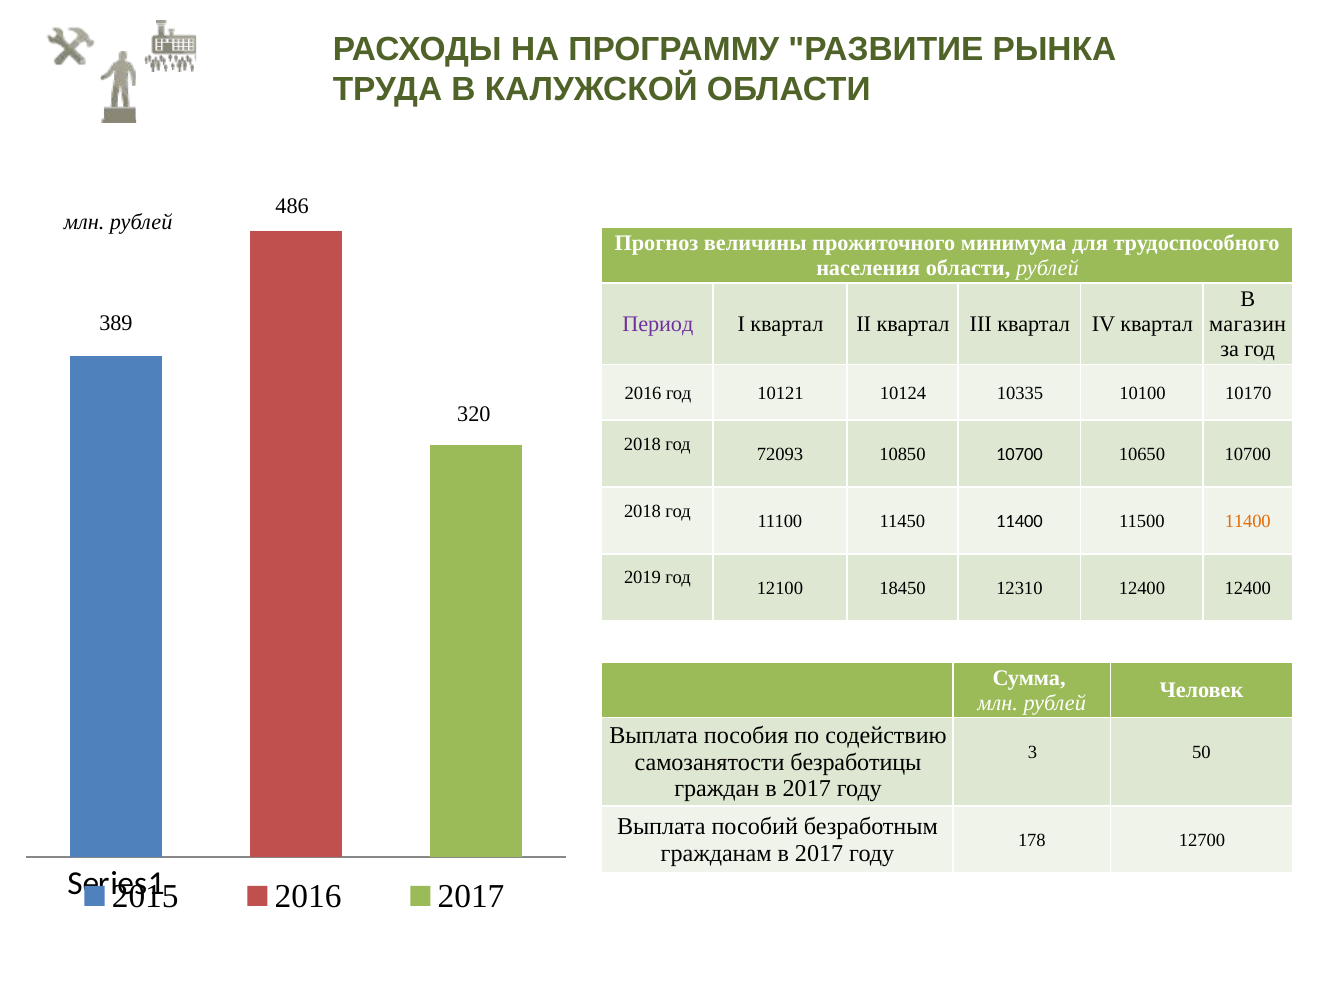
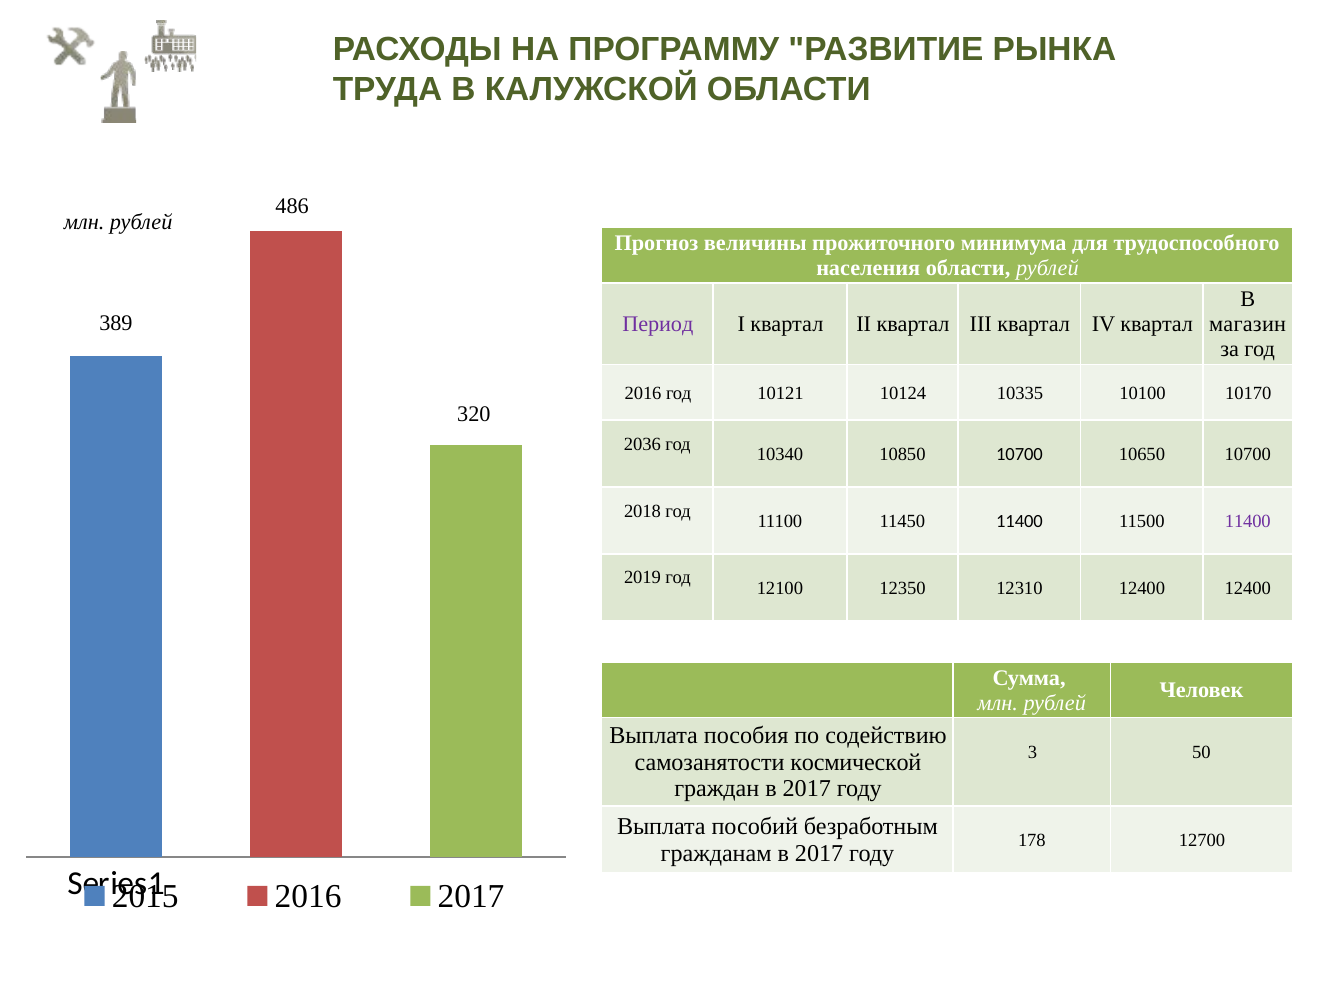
2018 at (642, 444): 2018 -> 2036
72093: 72093 -> 10340
11400 at (1248, 521) colour: orange -> purple
18450: 18450 -> 12350
безработицы: безработицы -> космической
